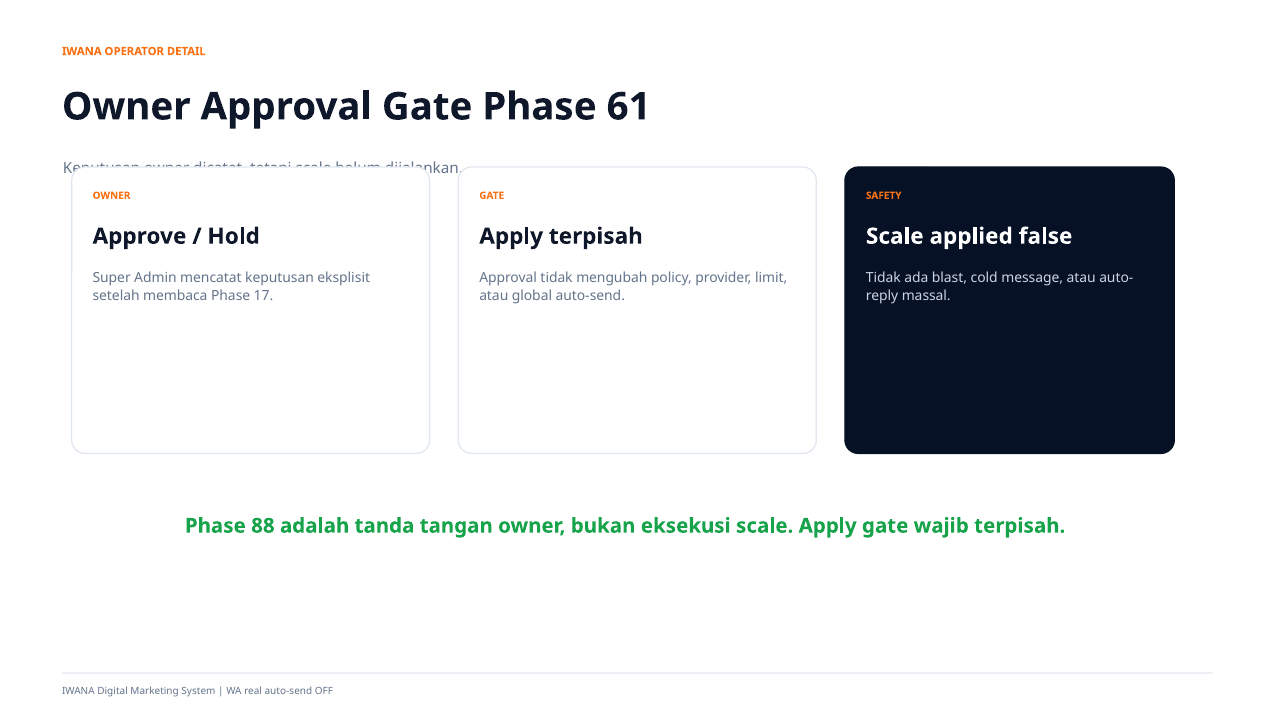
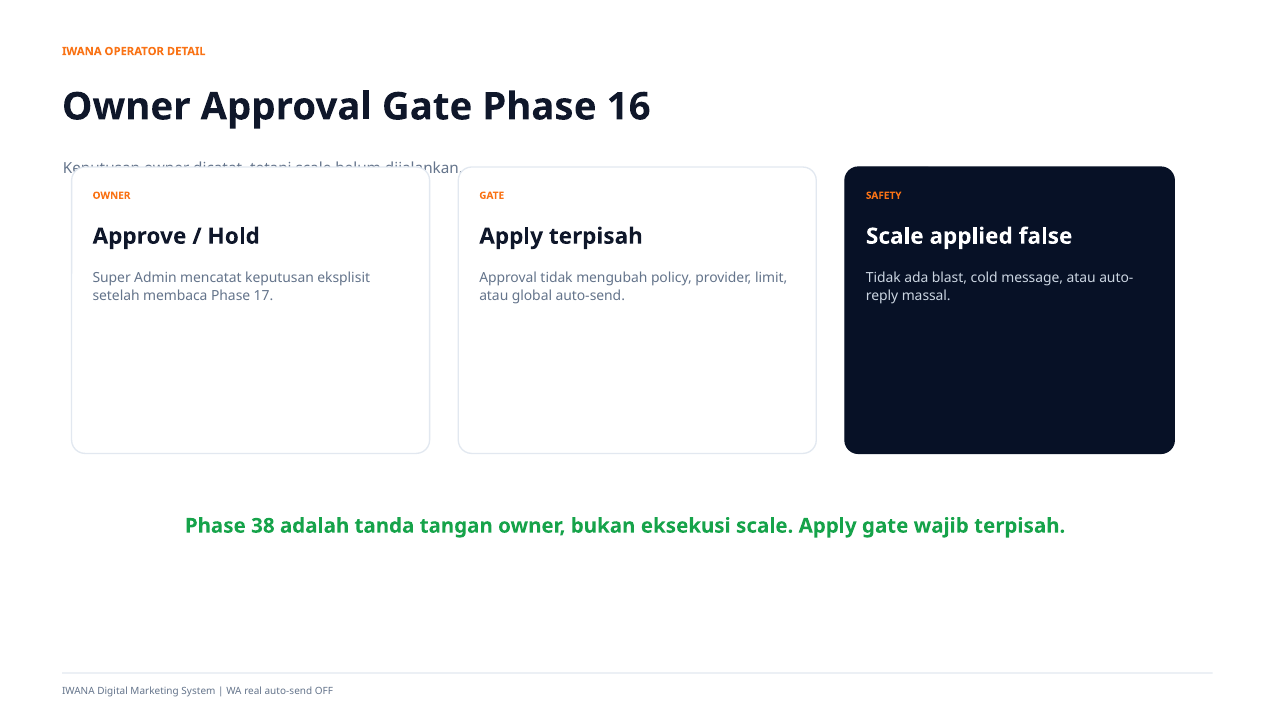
61: 61 -> 16
88: 88 -> 38
